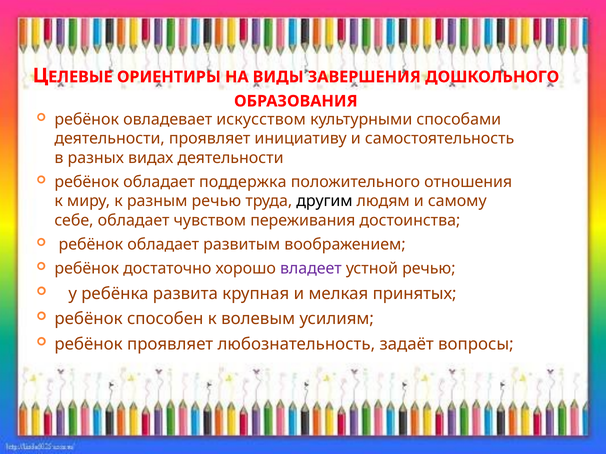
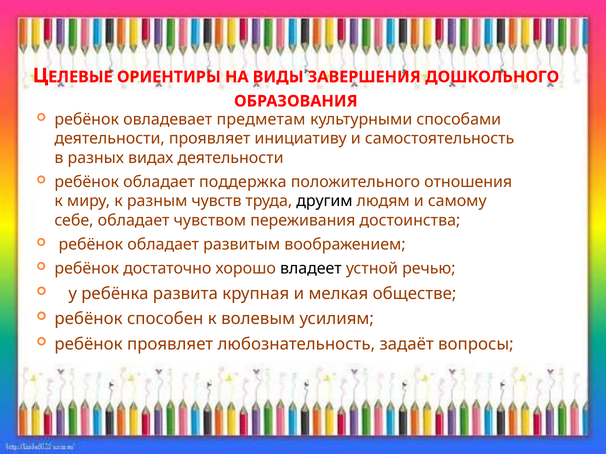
искусством: искусством -> предметам
разным речью: речью -> чувств
владеет colour: purple -> black
принятых: принятых -> обществе
